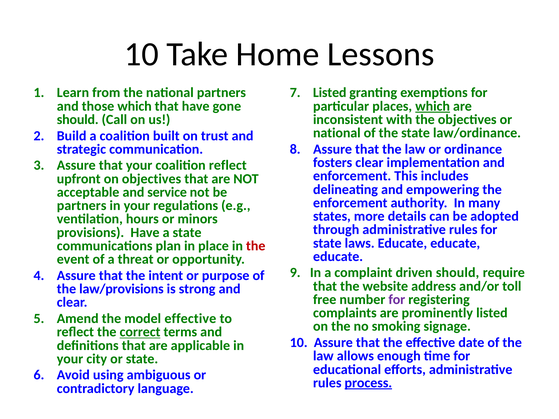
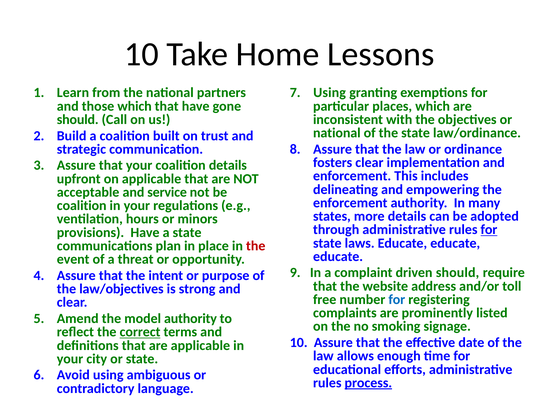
7 Listed: Listed -> Using
which at (433, 106) underline: present -> none
coalition reflect: reflect -> details
on objectives: objectives -> applicable
partners at (82, 206): partners -> coalition
for at (489, 230) underline: none -> present
law/provisions: law/provisions -> law/objectives
for at (397, 300) colour: purple -> blue
model effective: effective -> authority
